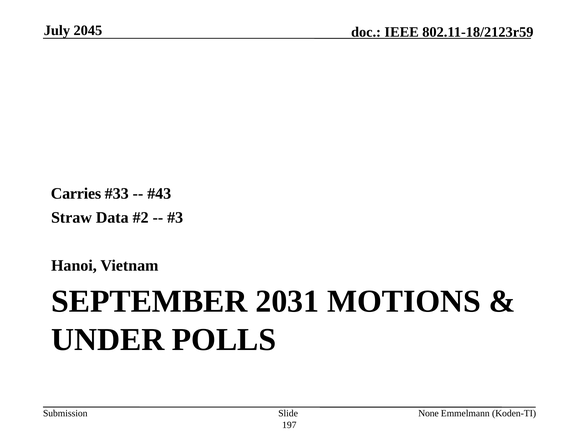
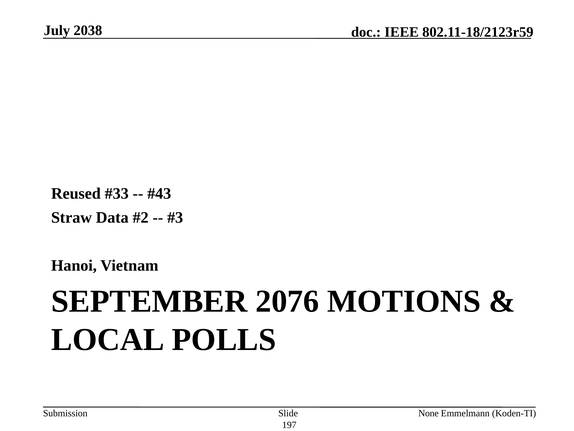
2045: 2045 -> 2038
Carries: Carries -> Reused
2031: 2031 -> 2076
UNDER: UNDER -> LOCAL
